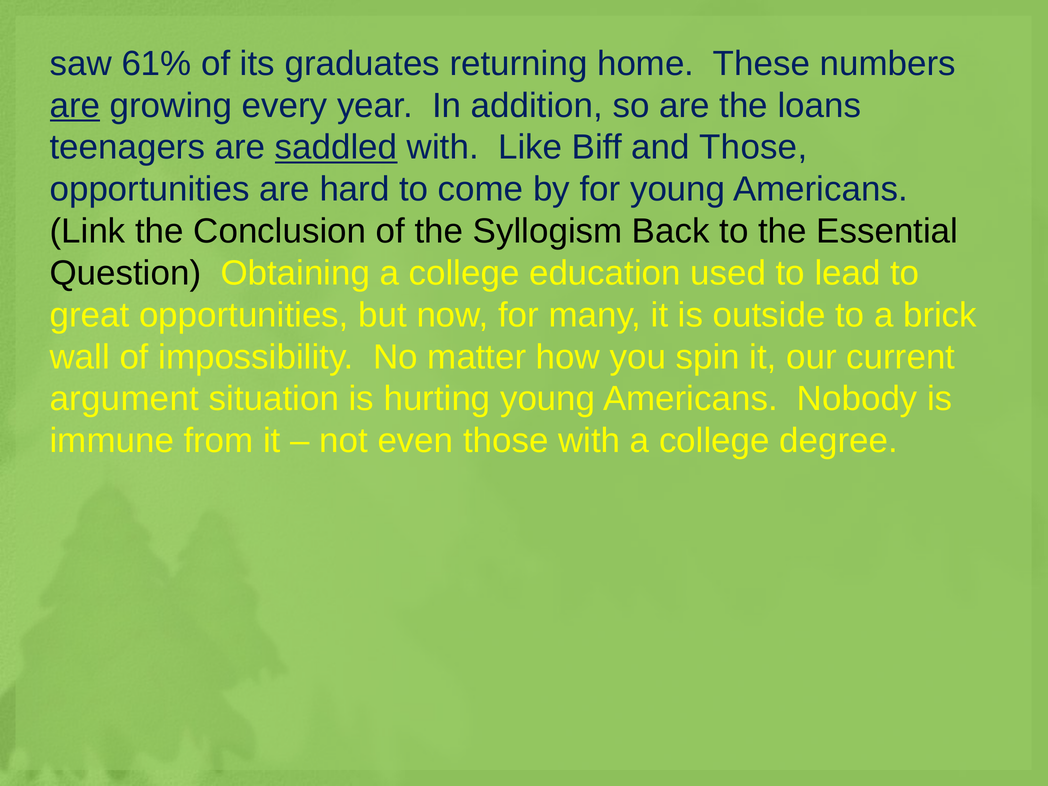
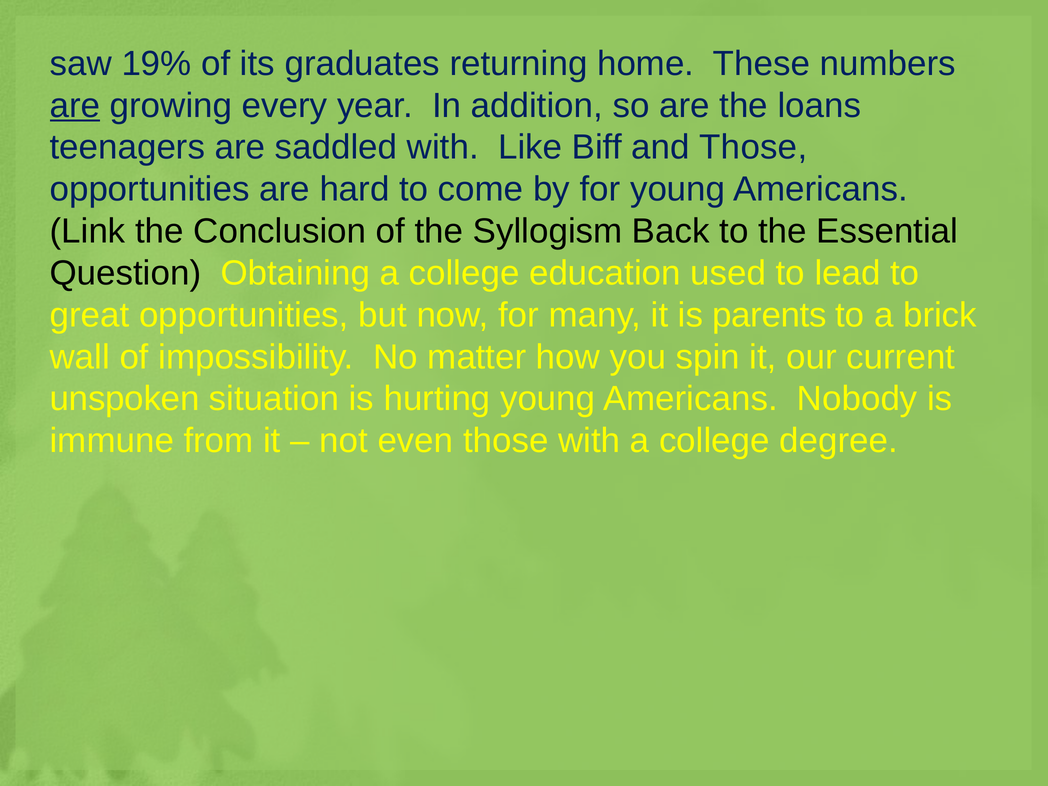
61%: 61% -> 19%
saddled underline: present -> none
outside: outside -> parents
argument: argument -> unspoken
